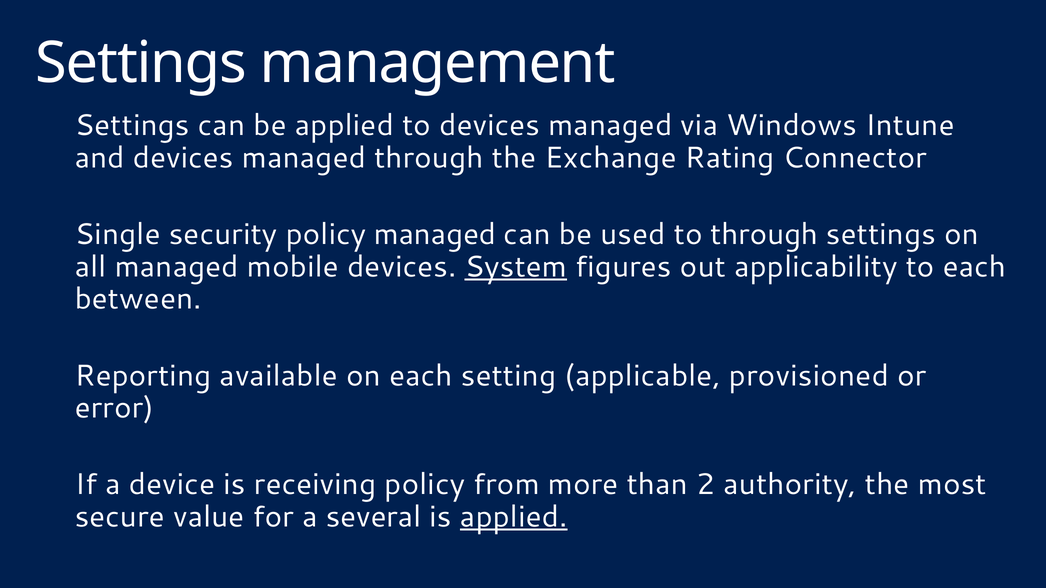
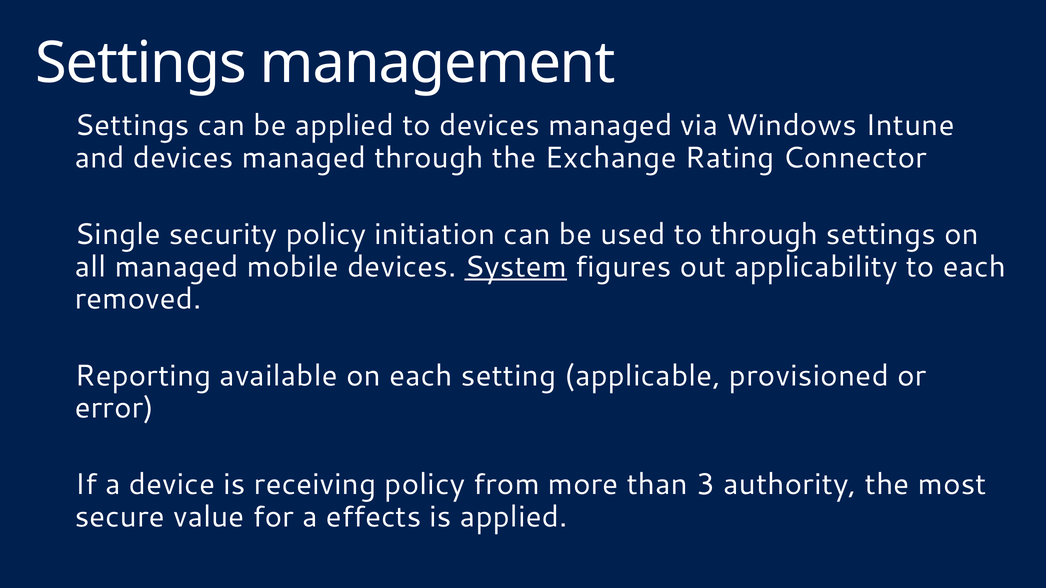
policy managed: managed -> initiation
between: between -> removed
2: 2 -> 3
several: several -> effects
applied at (514, 517) underline: present -> none
